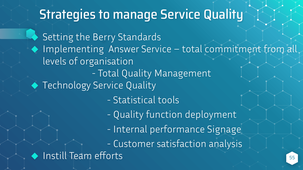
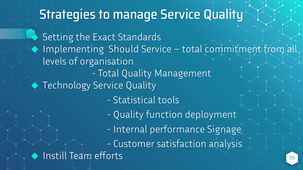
Berry: Berry -> Exact
Answer: Answer -> Should
